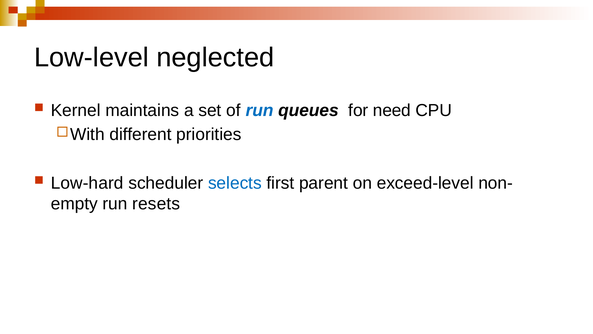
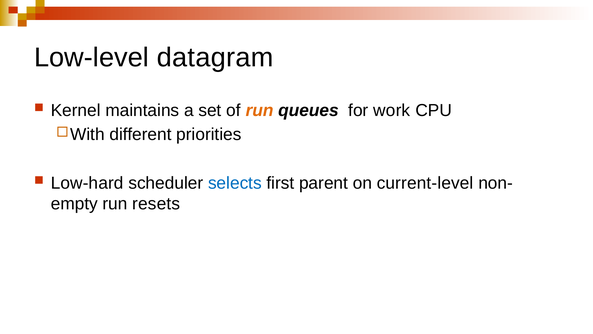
neglected: neglected -> datagram
run at (260, 110) colour: blue -> orange
need: need -> work
exceed-level: exceed-level -> current-level
